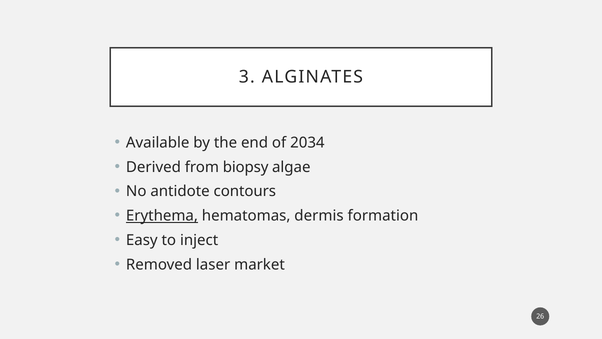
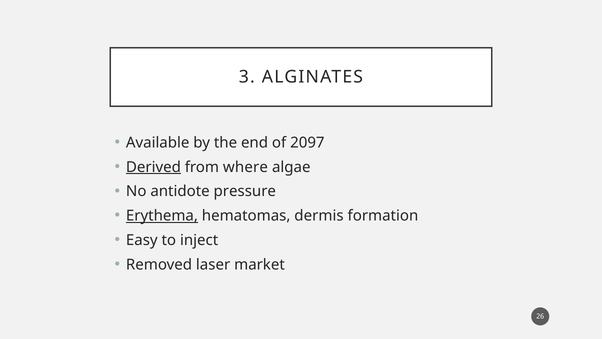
2034: 2034 -> 2097
Derived underline: none -> present
biopsy: biopsy -> where
contours: contours -> pressure
